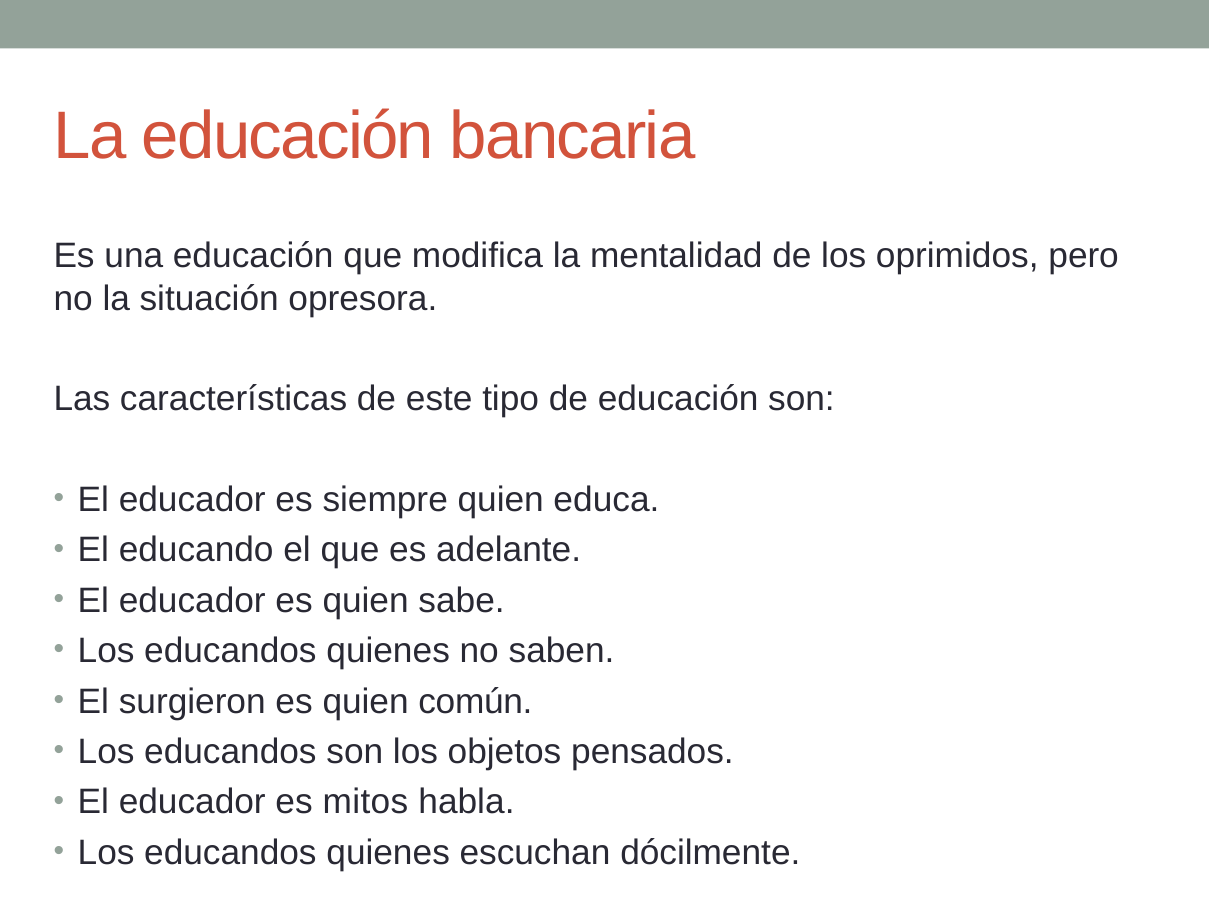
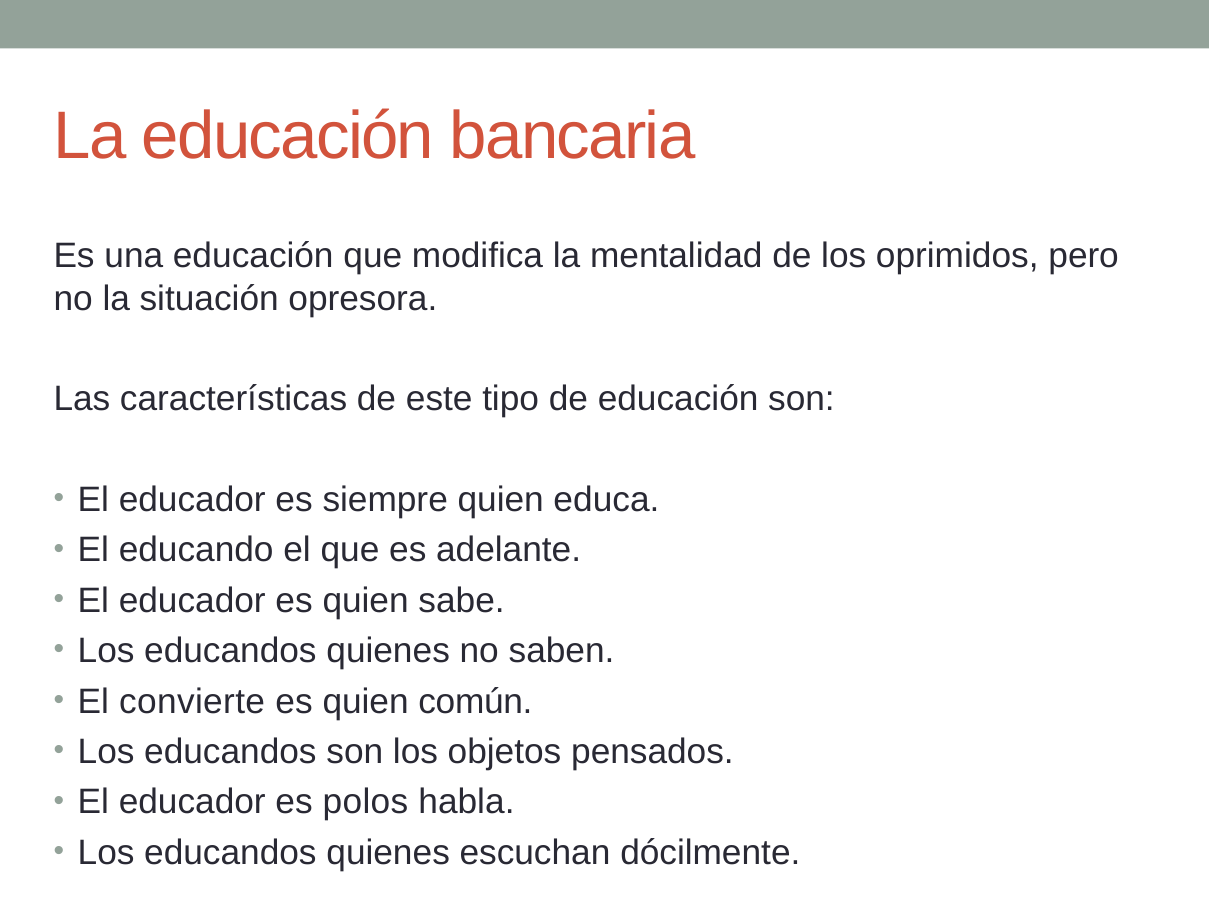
surgieron: surgieron -> convierte
mitos: mitos -> polos
